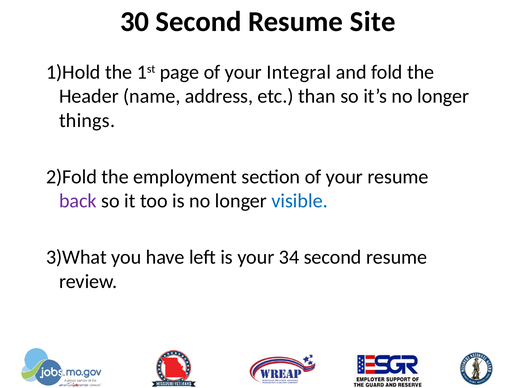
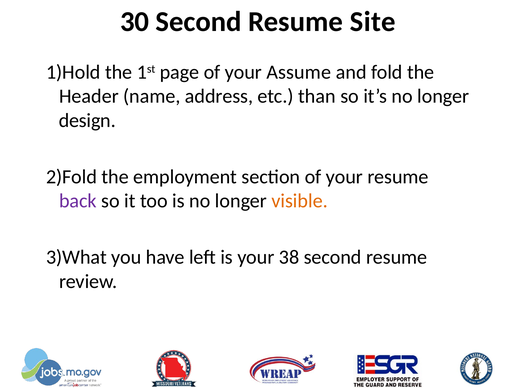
Integral: Integral -> Assume
things: things -> design
visible colour: blue -> orange
34: 34 -> 38
